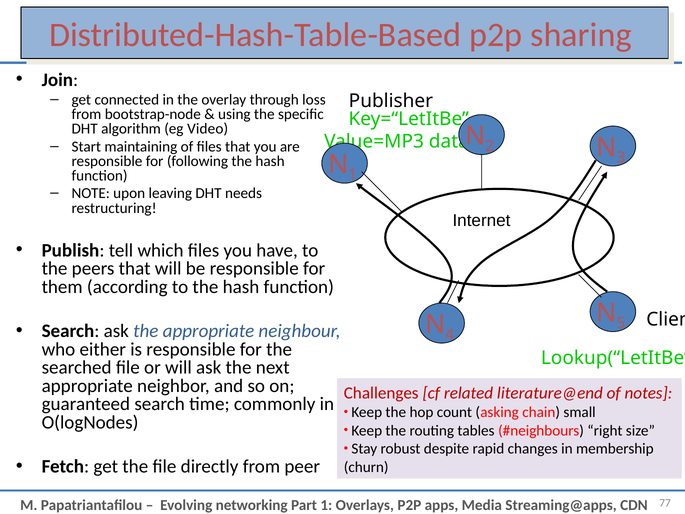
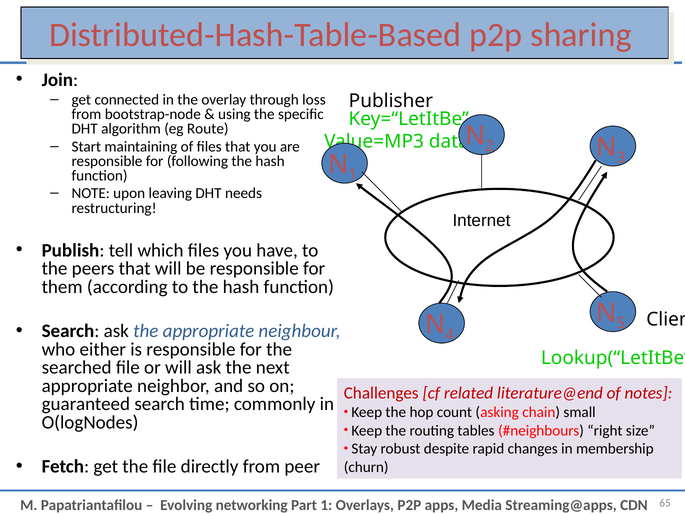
Video: Video -> Route
77: 77 -> 65
